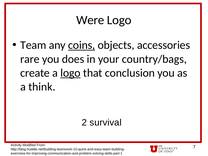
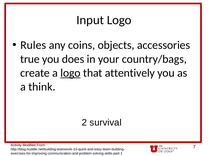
Were: Were -> Input
Team: Team -> Rules
coins underline: present -> none
rare: rare -> true
conclusion: conclusion -> attentively
